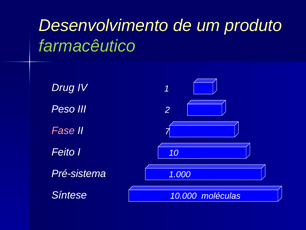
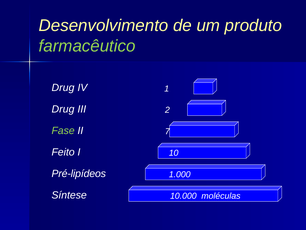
Peso at (63, 109): Peso -> Drug
Fase colour: pink -> light green
Pré-sistema: Pré-sistema -> Pré-lipídeos
